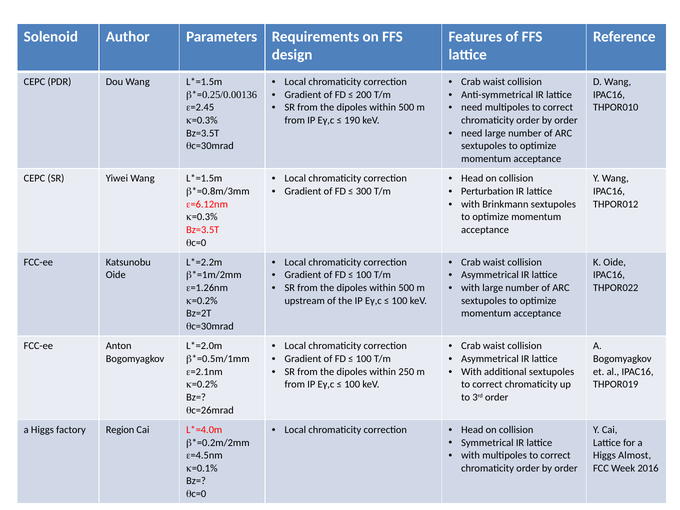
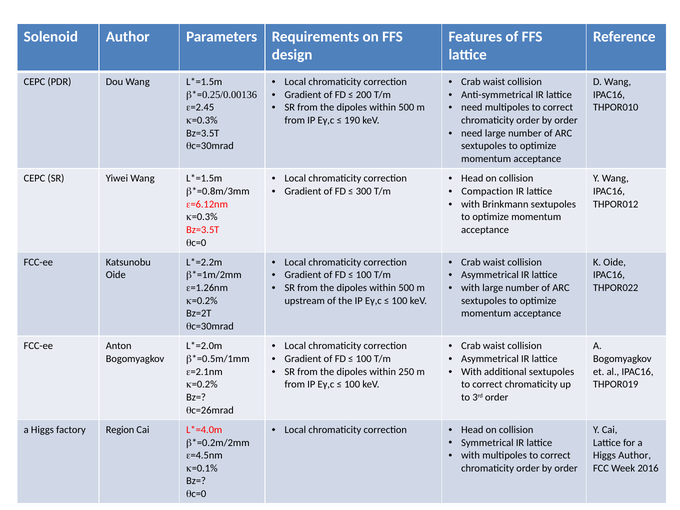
Perturbation: Perturbation -> Compaction
Higgs Almost: Almost -> Author
